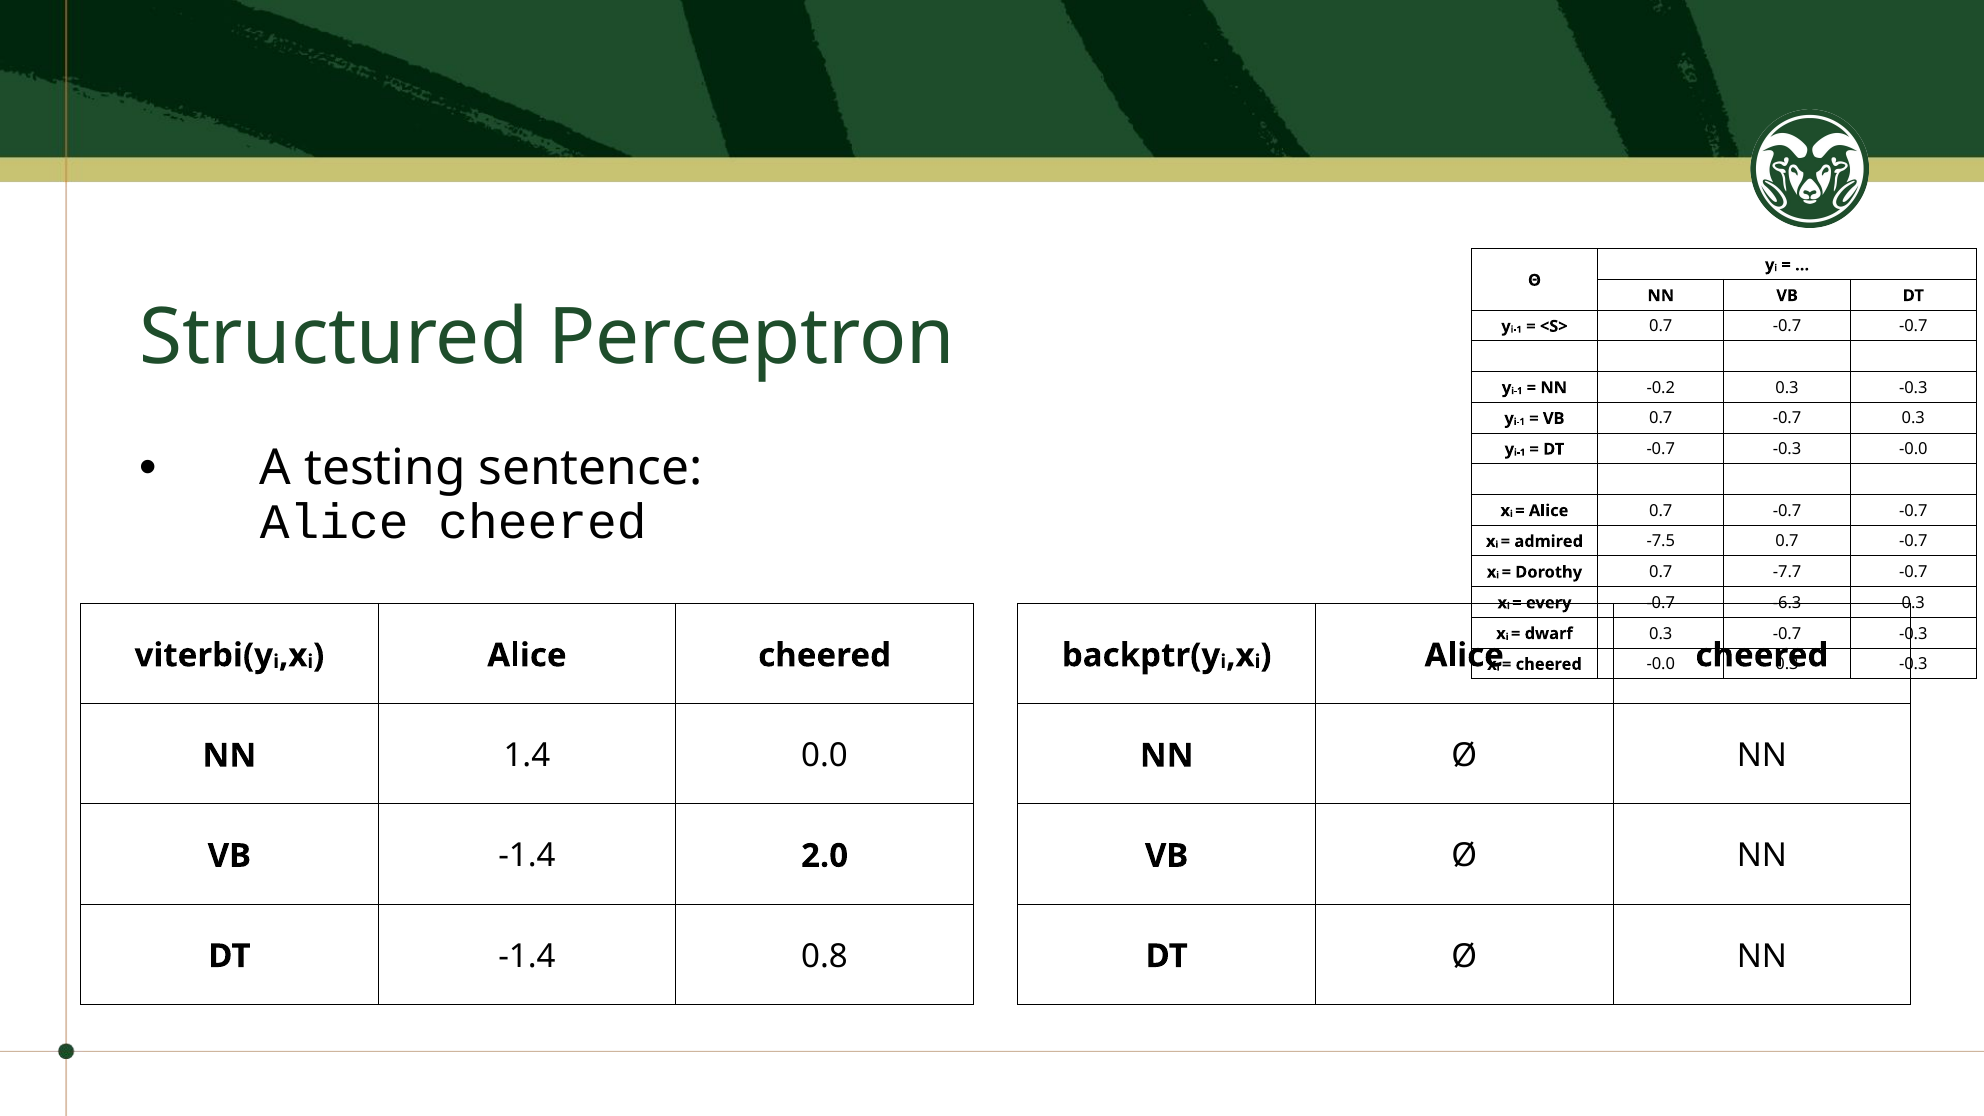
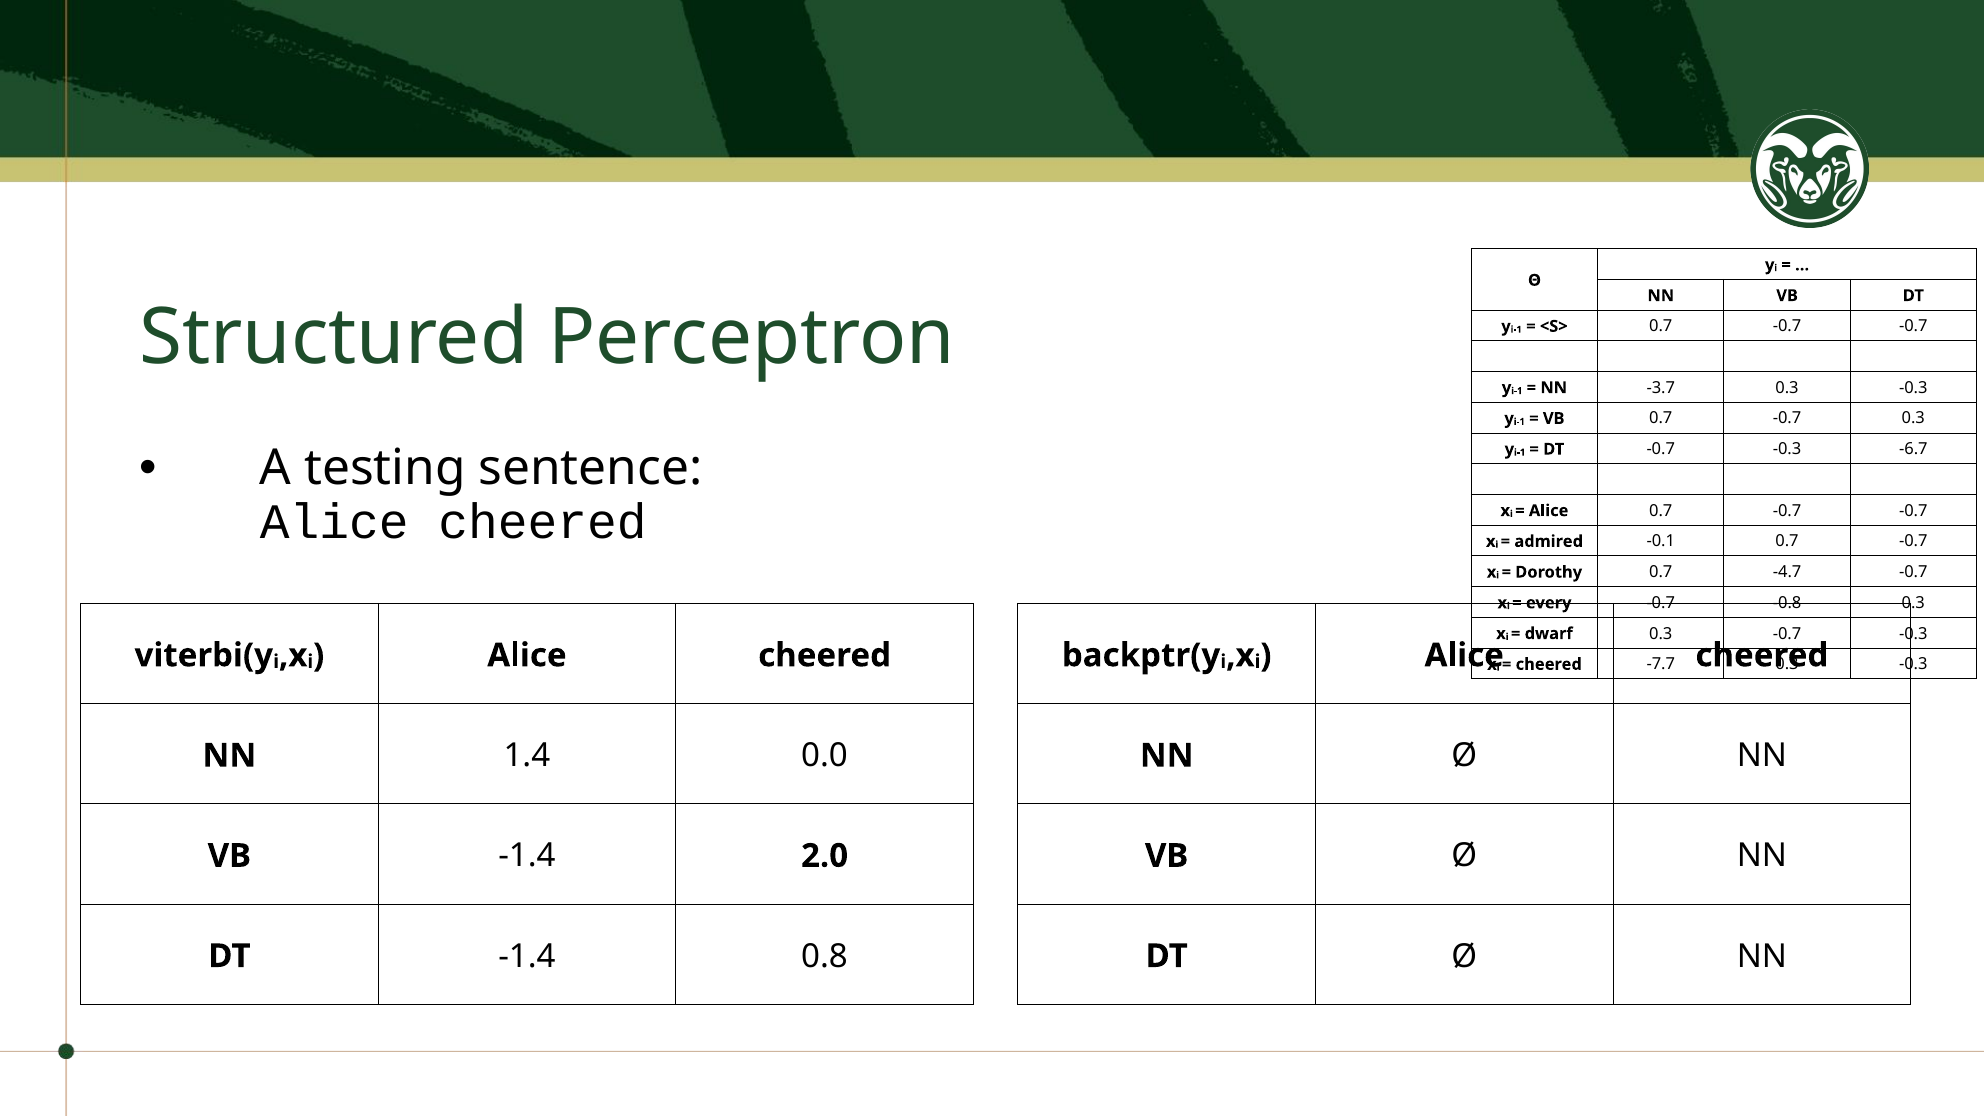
-0.2: -0.2 -> -3.7
-0.3 -0.0: -0.0 -> -6.7
-7.5: -7.5 -> -0.1
-7.7: -7.7 -> -4.7
-6.3: -6.3 -> -0.8
cheered -0.0: -0.0 -> -7.7
